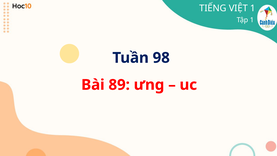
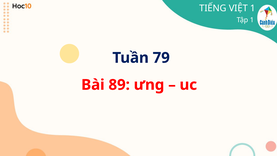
98: 98 -> 79
